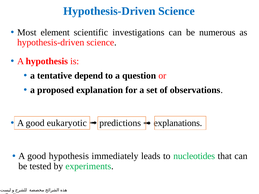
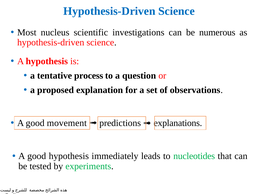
element: element -> nucleus
depend: depend -> process
eukaryotic: eukaryotic -> movement
